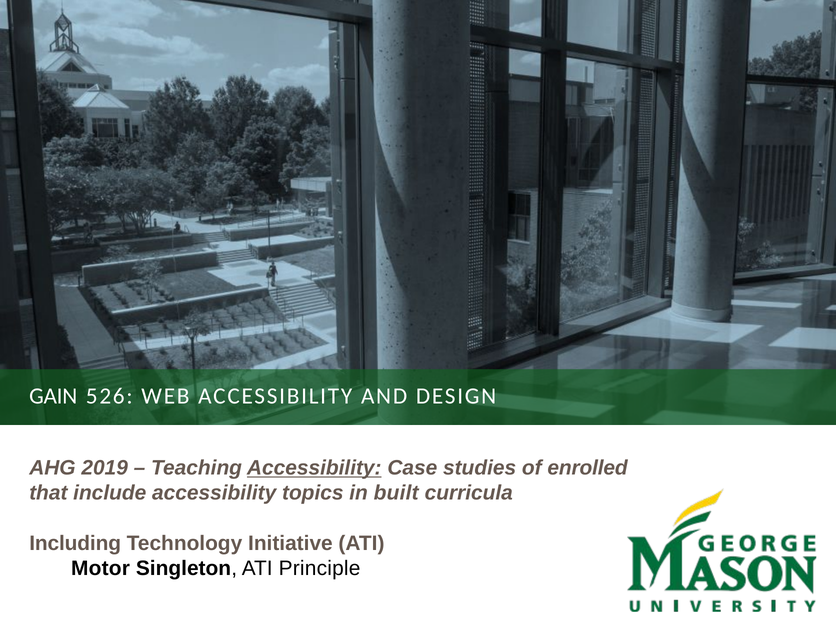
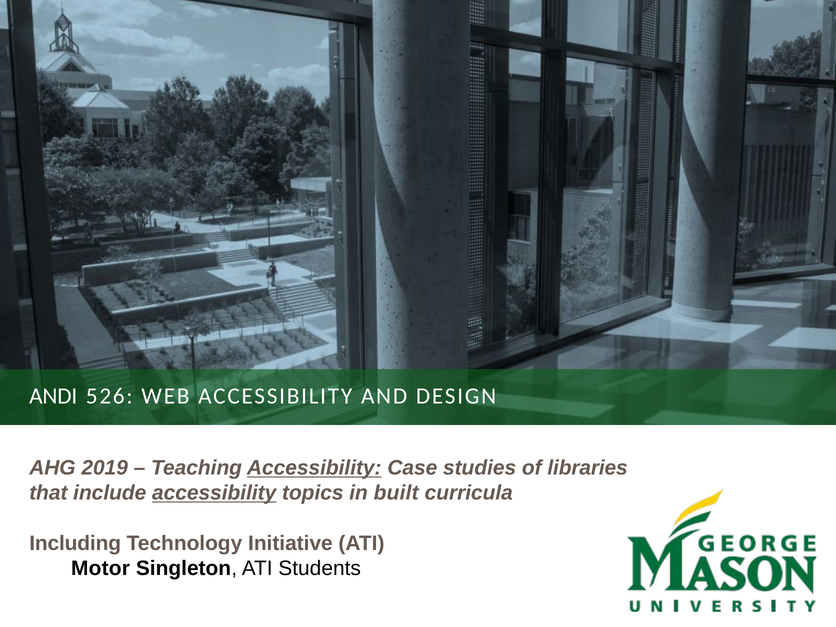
GAIN: GAIN -> ANDI
enrolled: enrolled -> libraries
accessibility at (214, 493) underline: none -> present
Principle: Principle -> Students
